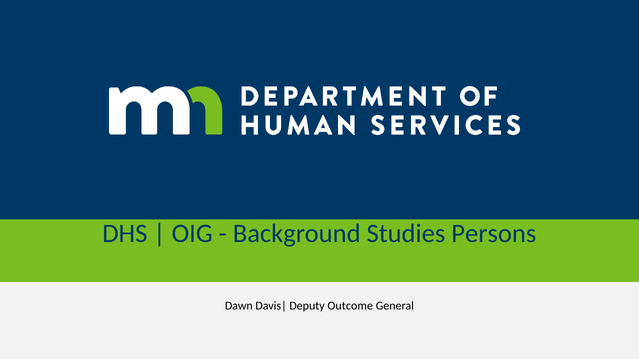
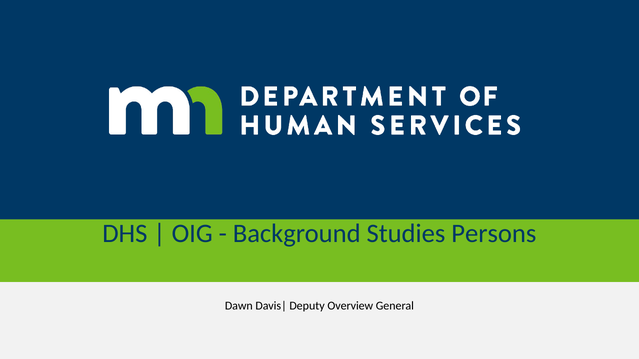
Outcome: Outcome -> Overview
